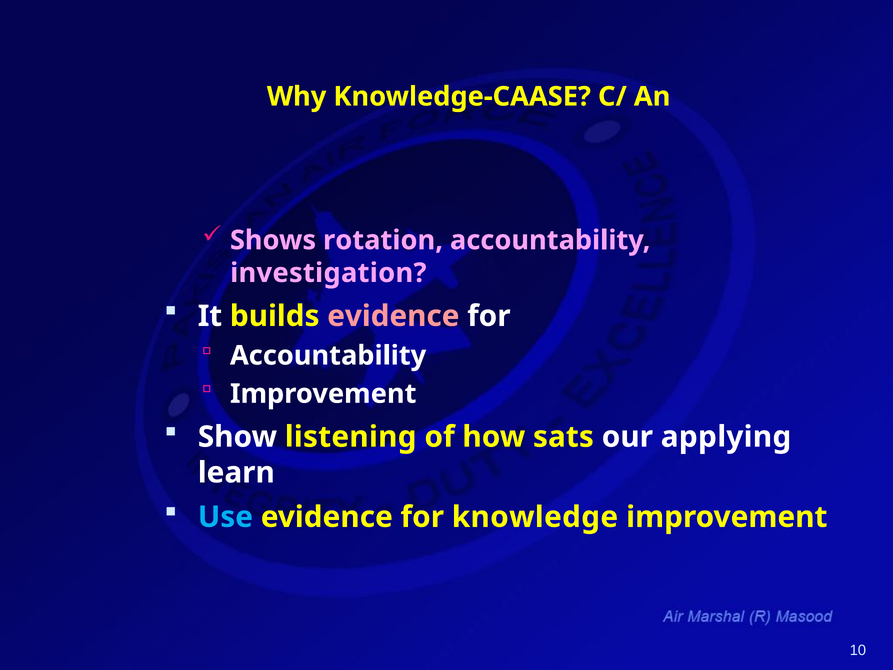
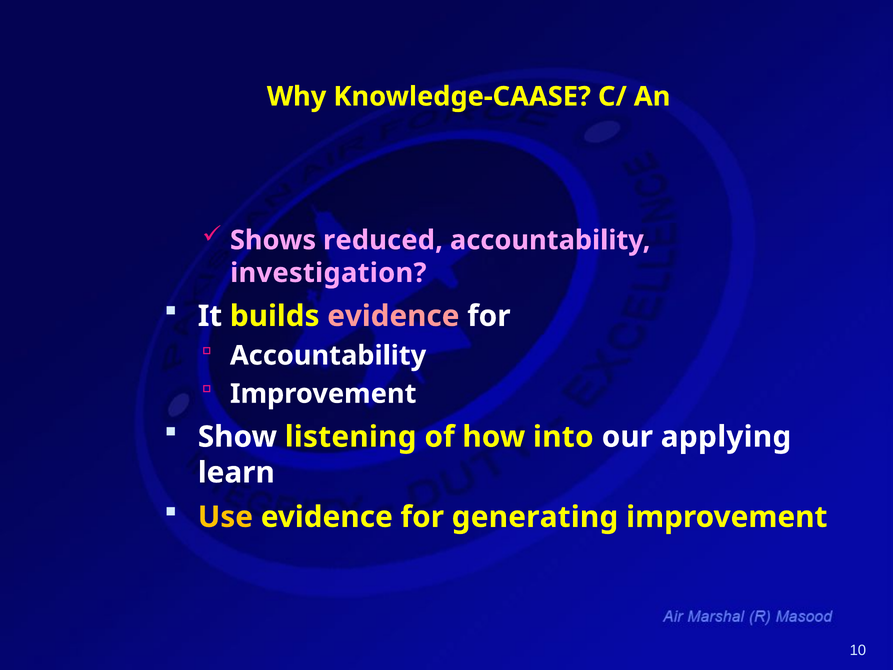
rotation: rotation -> reduced
sats: sats -> into
Use colour: light blue -> yellow
knowledge: knowledge -> generating
